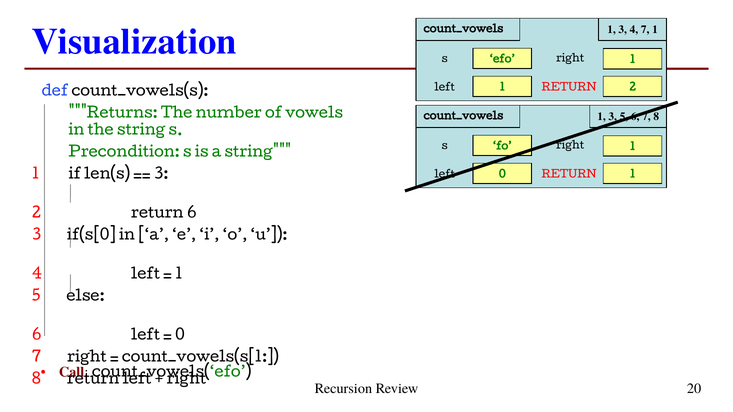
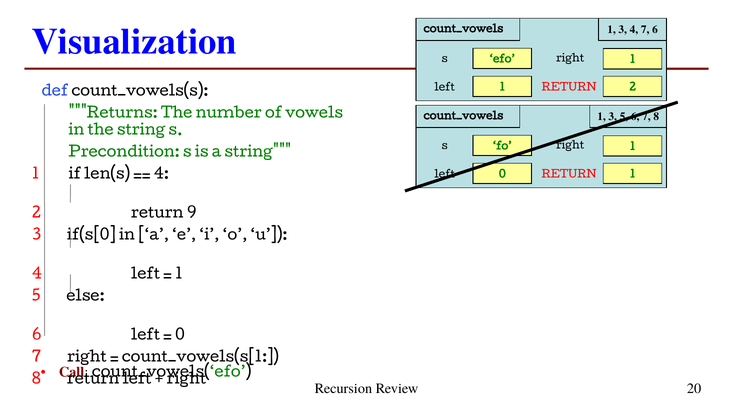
7 1: 1 -> 6
3 at (161, 174): 3 -> 4
return 6: 6 -> 9
